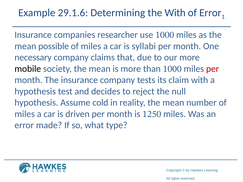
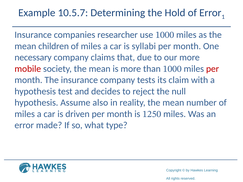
29.1.6: 29.1.6 -> 10.5.7
the With: With -> Hold
possible: possible -> children
mobile colour: black -> red
cold: cold -> also
